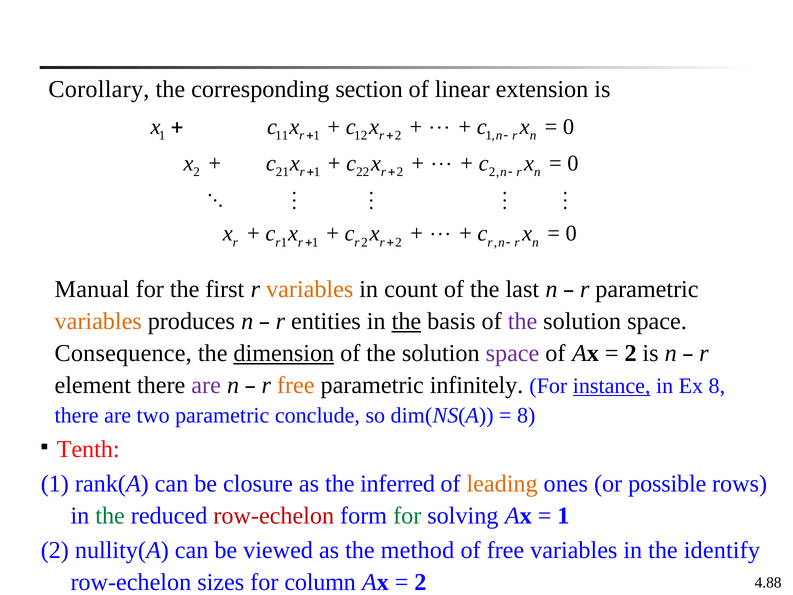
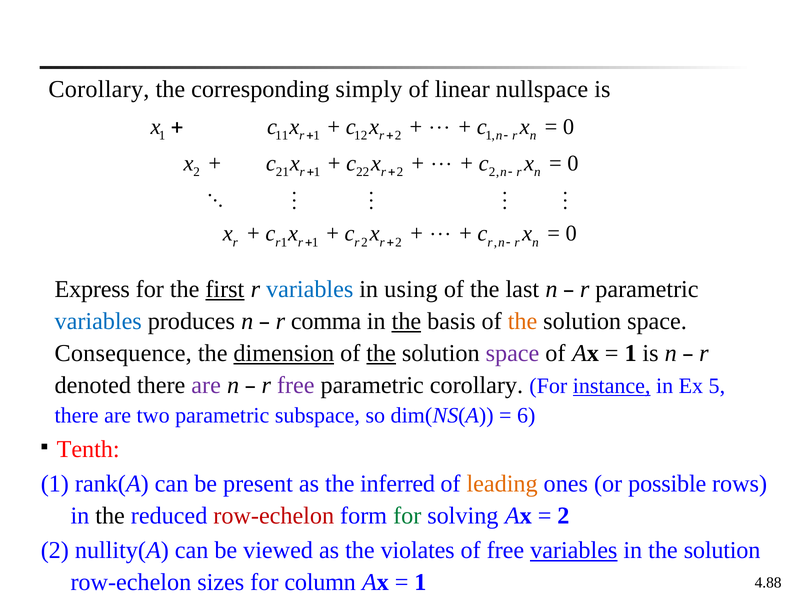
section: section -> simply
extension: extension -> nullspace
Manual: Manual -> Express
first underline: none -> present
variables at (310, 289) colour: orange -> blue
count: count -> using
variables at (98, 321) colour: orange -> blue
entities: entities -> comma
the at (523, 321) colour: purple -> orange
the at (381, 353) underline: none -> present
2 at (631, 353): 2 -> 1
element: element -> denoted
free at (296, 385) colour: orange -> purple
parametric infinitely: infinitely -> corollary
Ex 8: 8 -> 5
conclude: conclude -> subspace
8 at (526, 415): 8 -> 6
closure: closure -> present
the at (110, 516) colour: green -> black
1 at (563, 516): 1 -> 2
method: method -> violates
variables at (574, 550) underline: none -> present
in the identify: identify -> solution
2 at (420, 582): 2 -> 1
